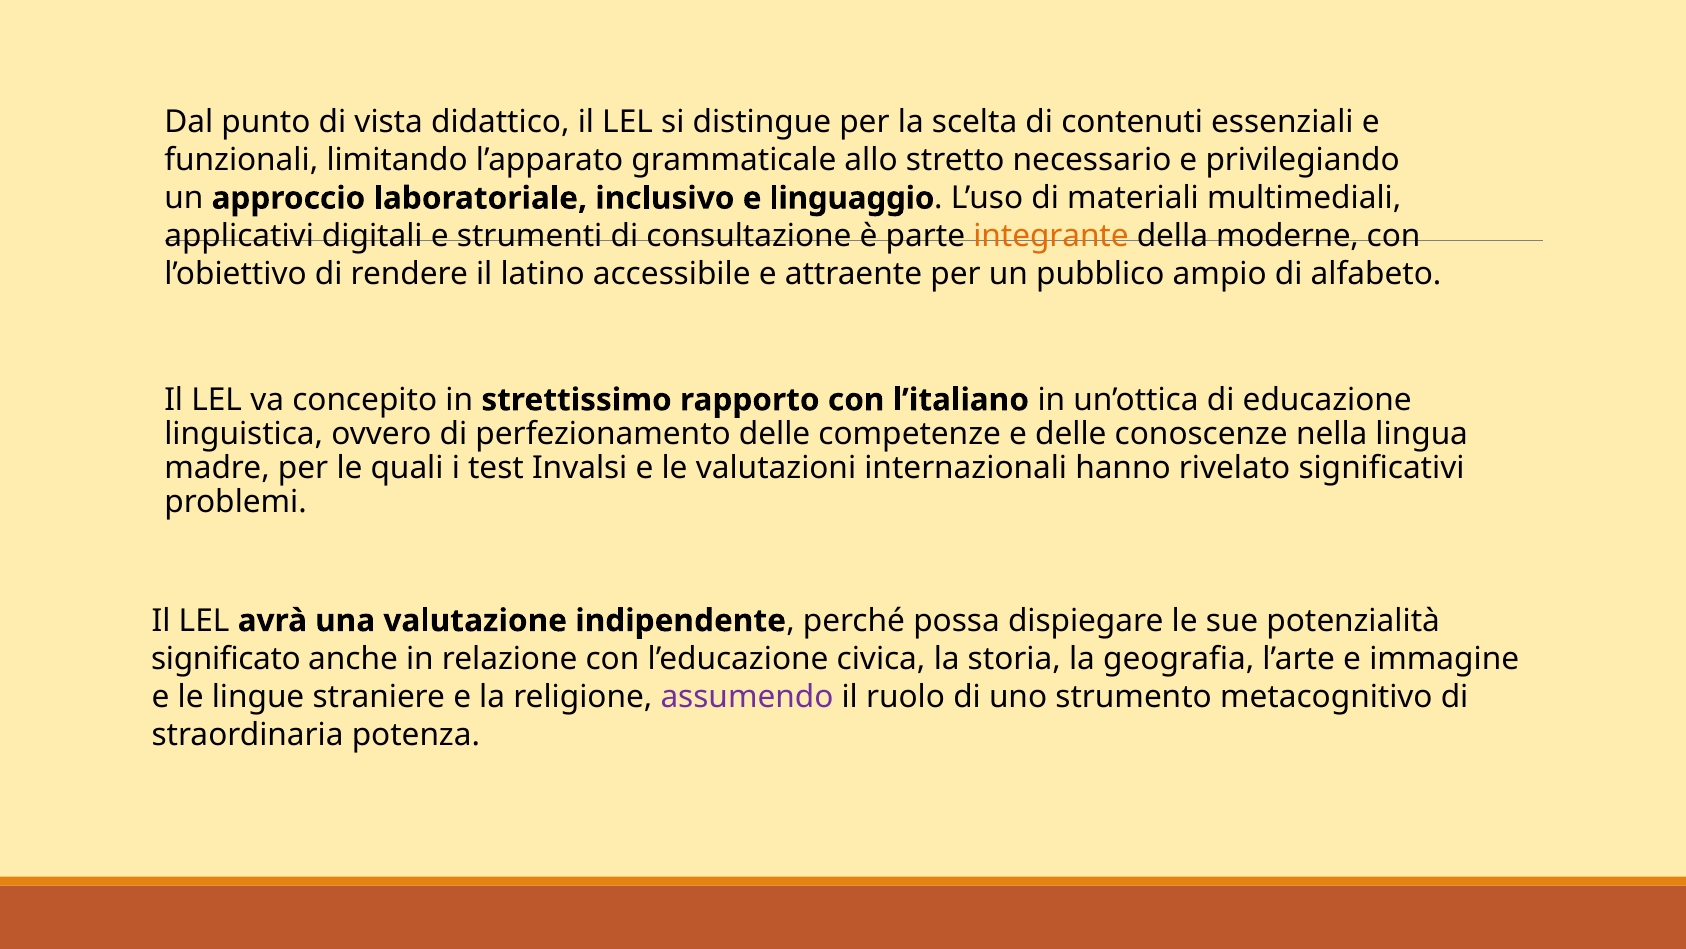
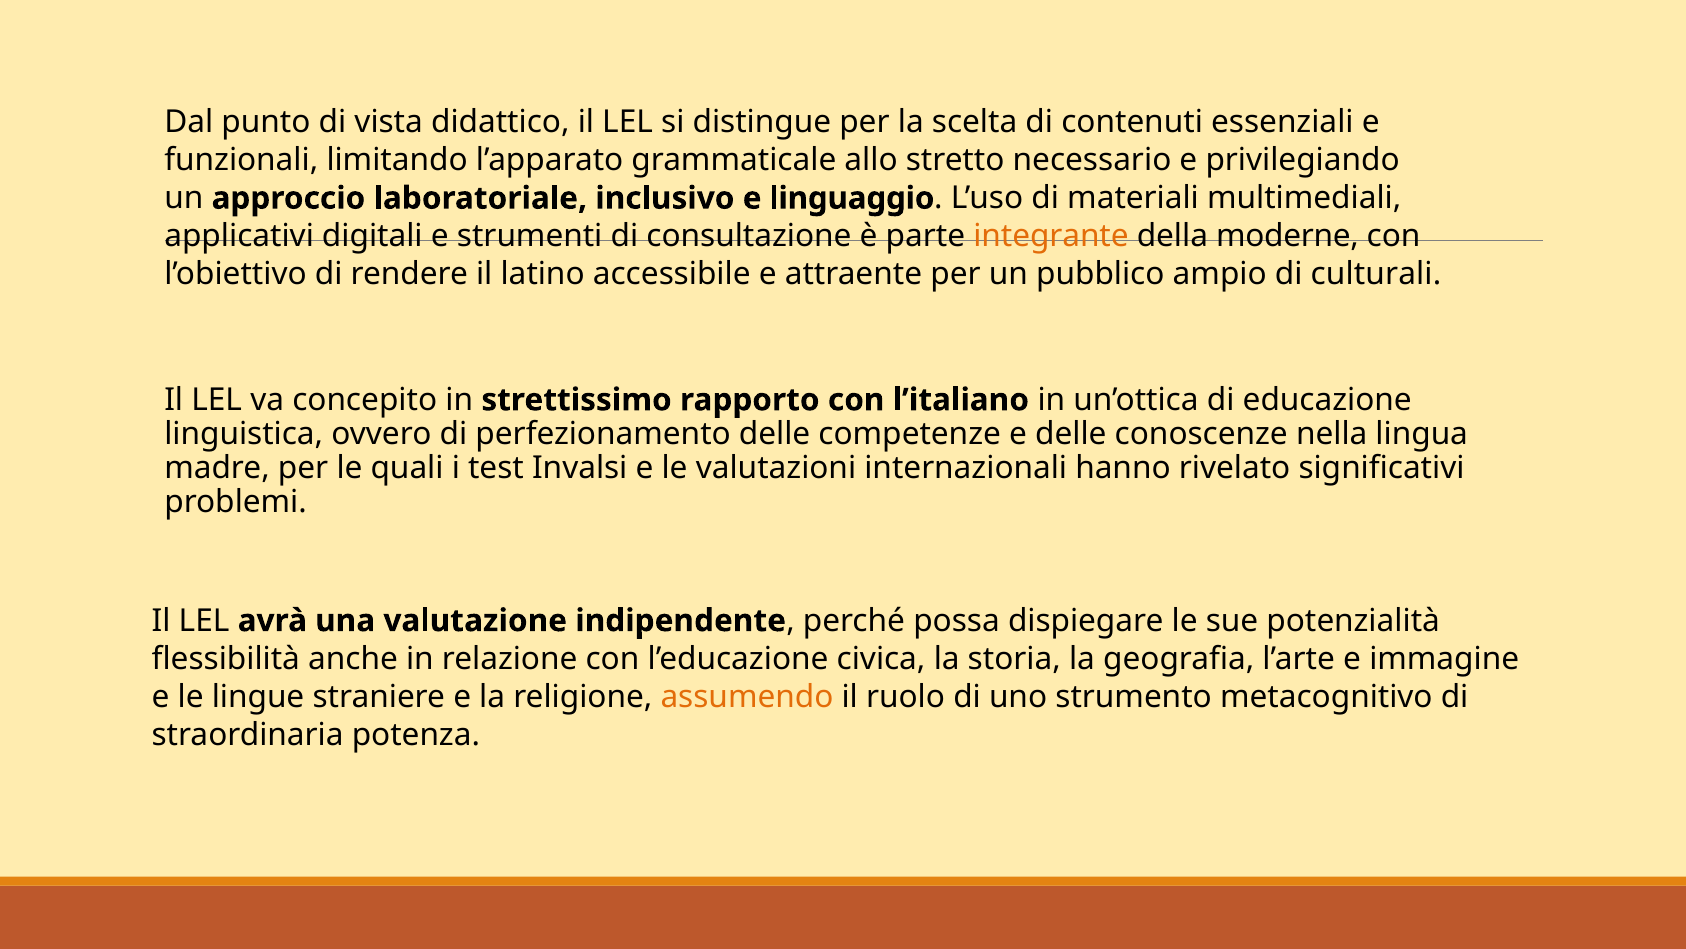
alfabeto: alfabeto -> culturali
significato: significato -> flessibilità
assumendo colour: purple -> orange
